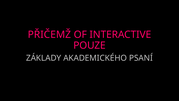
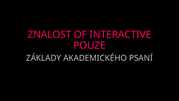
PŘIČEMŽ: PŘIČEMŽ -> ZNALOST
